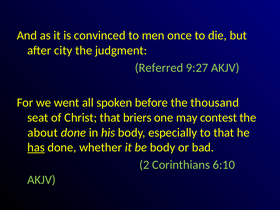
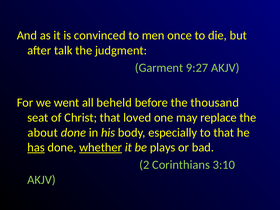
city: city -> talk
Referred: Referred -> Garment
spoken: spoken -> beheld
briers: briers -> loved
contest: contest -> replace
whether underline: none -> present
be body: body -> plays
6:10: 6:10 -> 3:10
